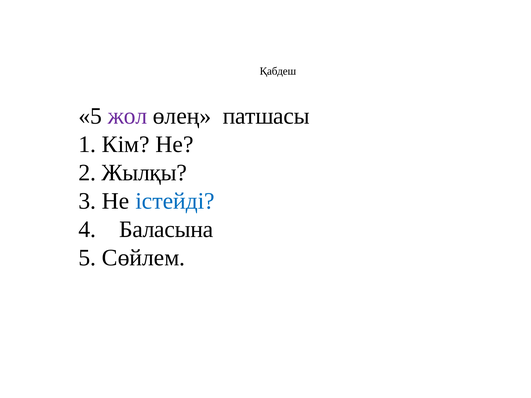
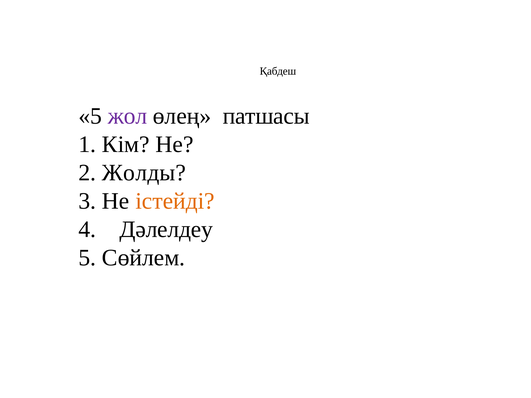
Жылқы: Жылқы -> Жолды
істейді colour: blue -> orange
Баласына: Баласына -> Дәлелдеу
